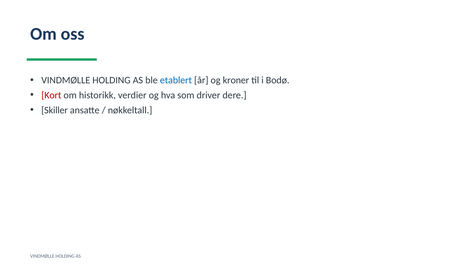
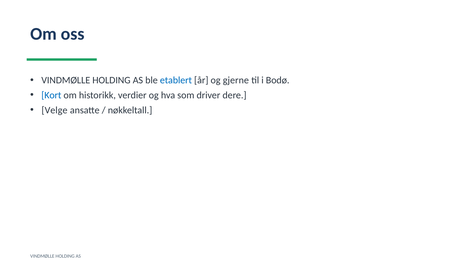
kroner: kroner -> gjerne
Kort colour: red -> blue
Skiller: Skiller -> Velge
